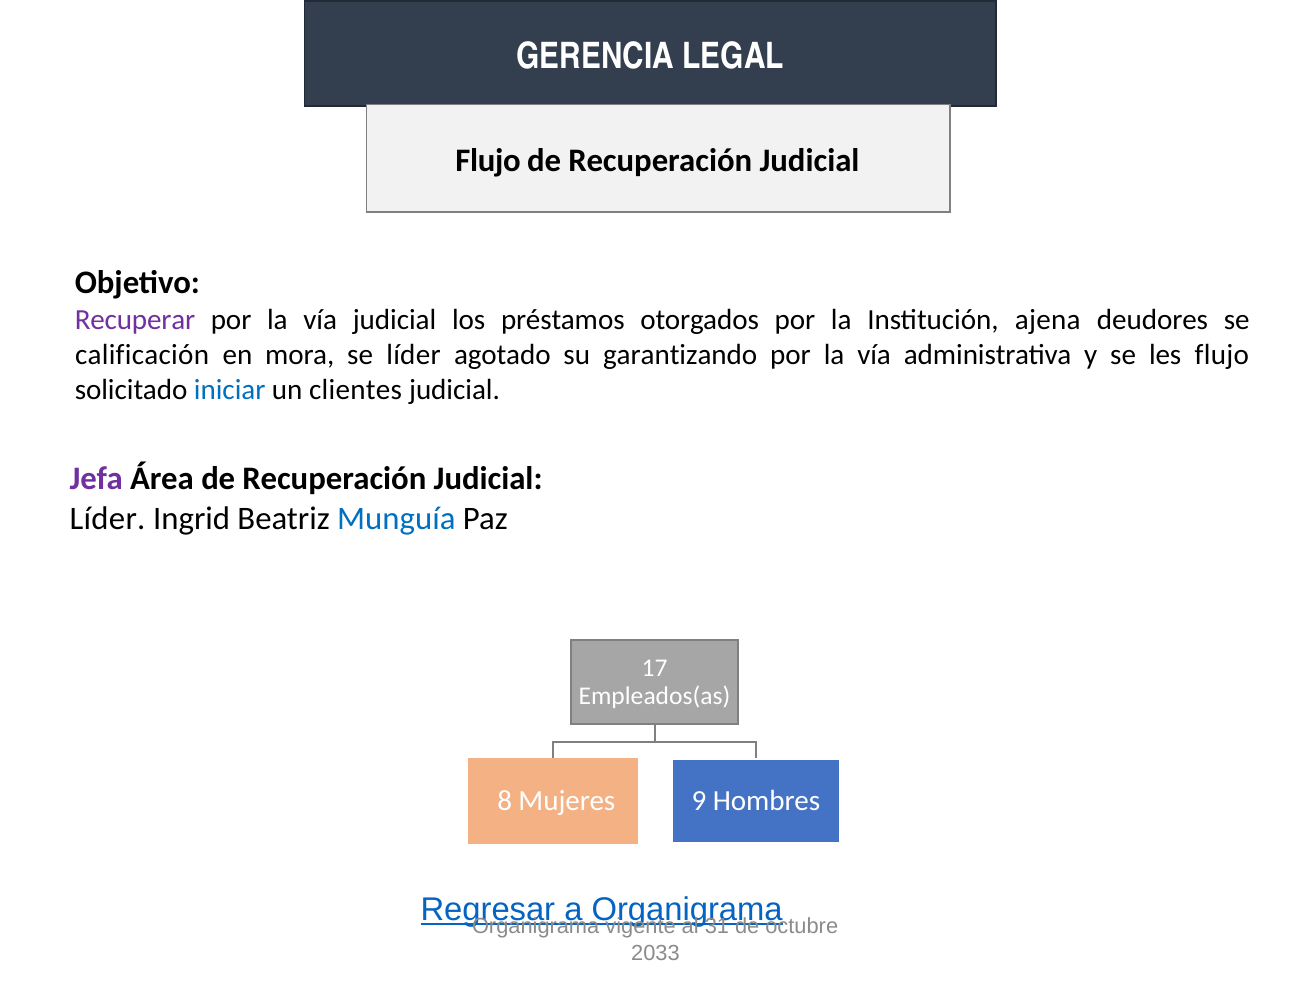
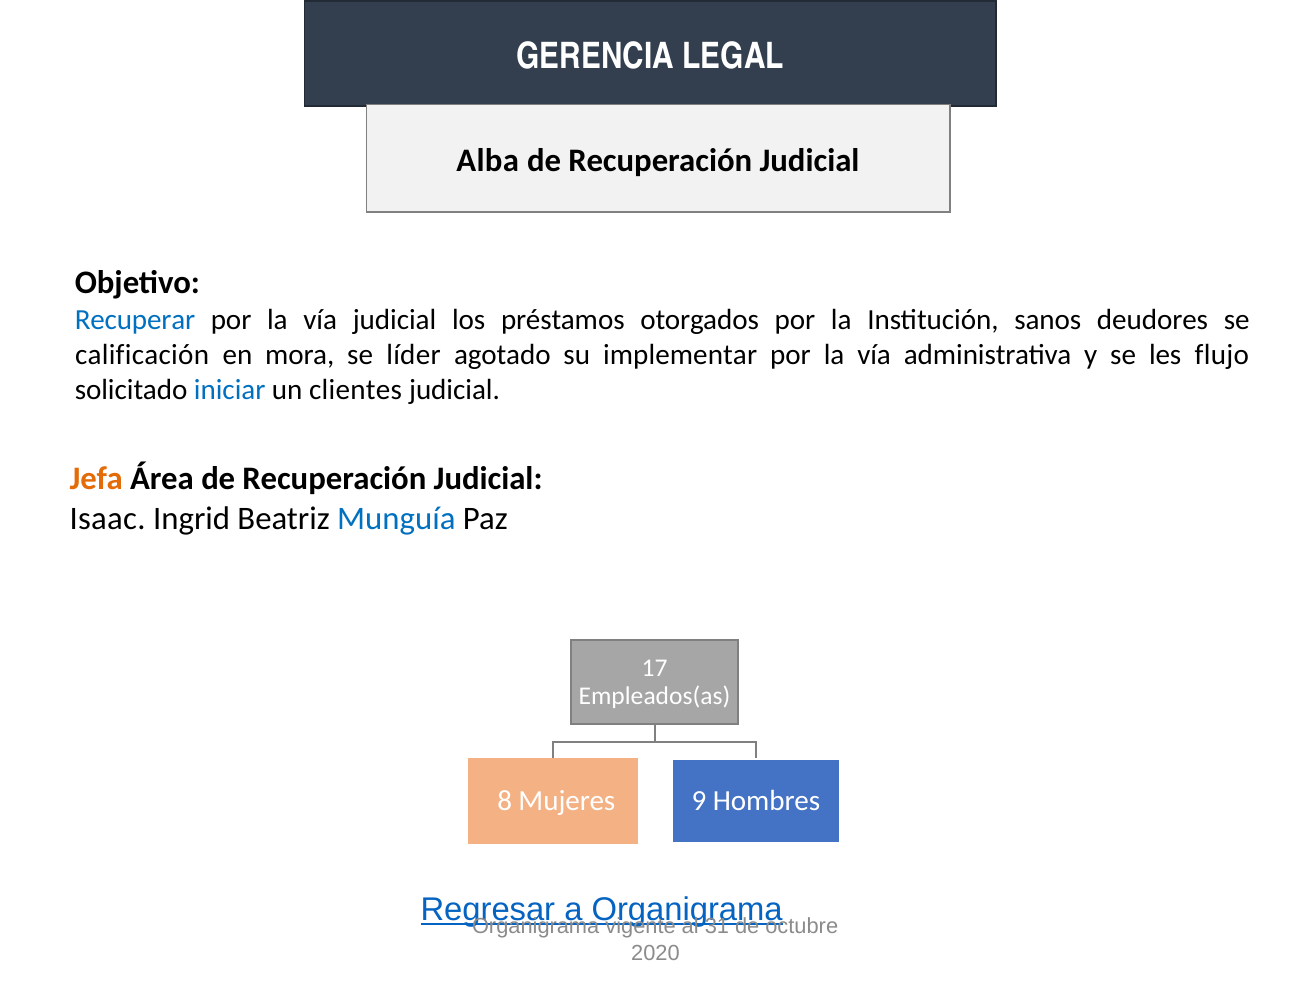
Flujo at (488, 161): Flujo -> Alba
Recuperar colour: purple -> blue
ajena: ajena -> sanos
garantizando: garantizando -> implementar
Jefa colour: purple -> orange
Líder at (108, 518): Líder -> Isaac
2033: 2033 -> 2020
